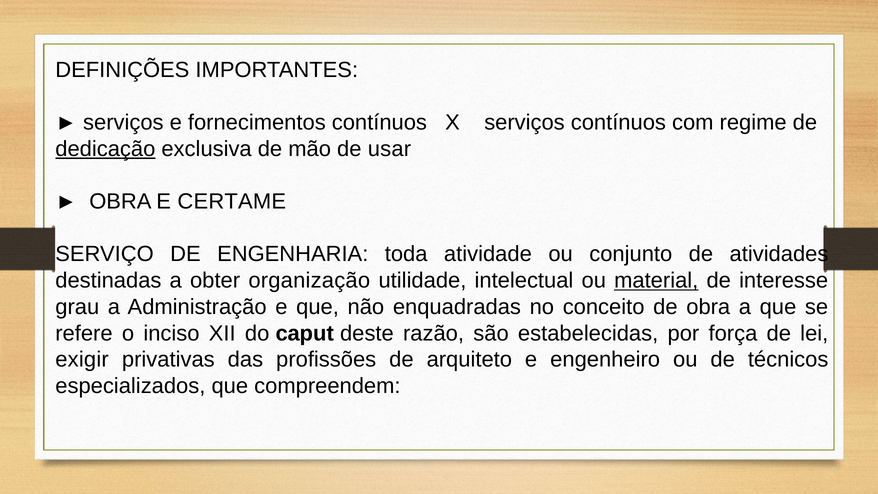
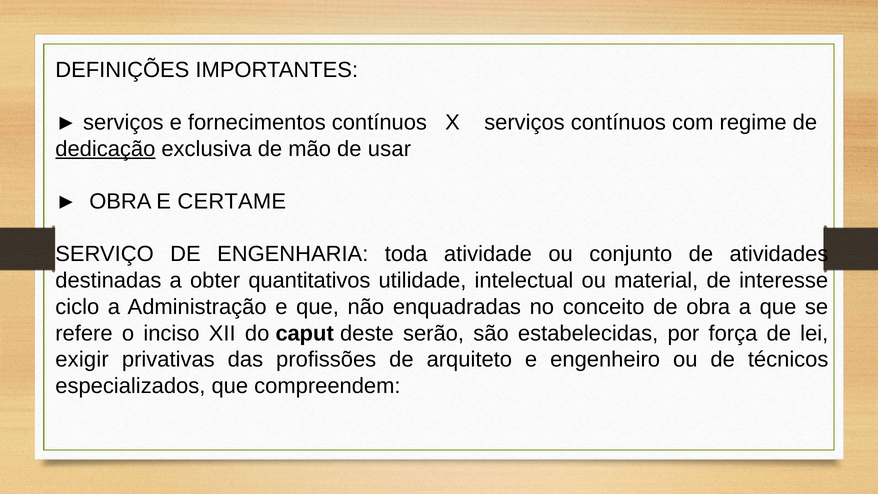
organização: organização -> quantitativos
material underline: present -> none
grau: grau -> ciclo
razão: razão -> serão
